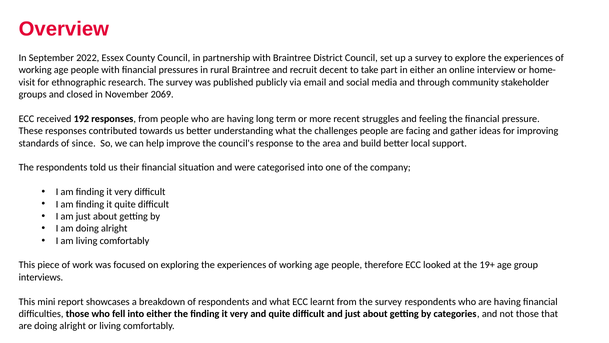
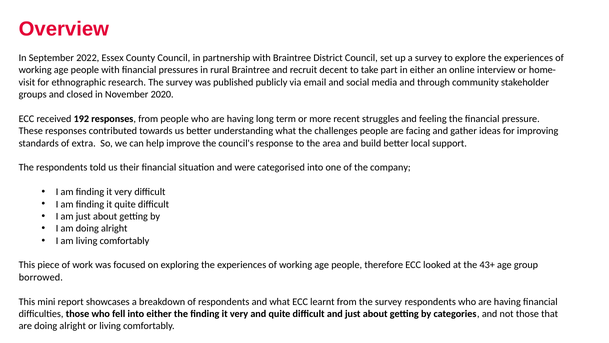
2069: 2069 -> 2020
since: since -> extra
19+: 19+ -> 43+
interviews: interviews -> borrowed
